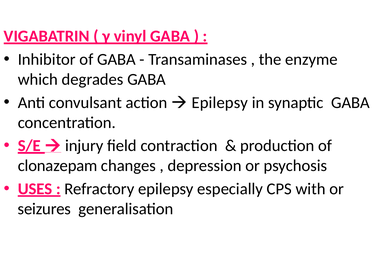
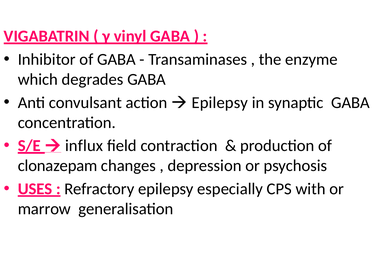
injury: injury -> influx
seizures: seizures -> marrow
